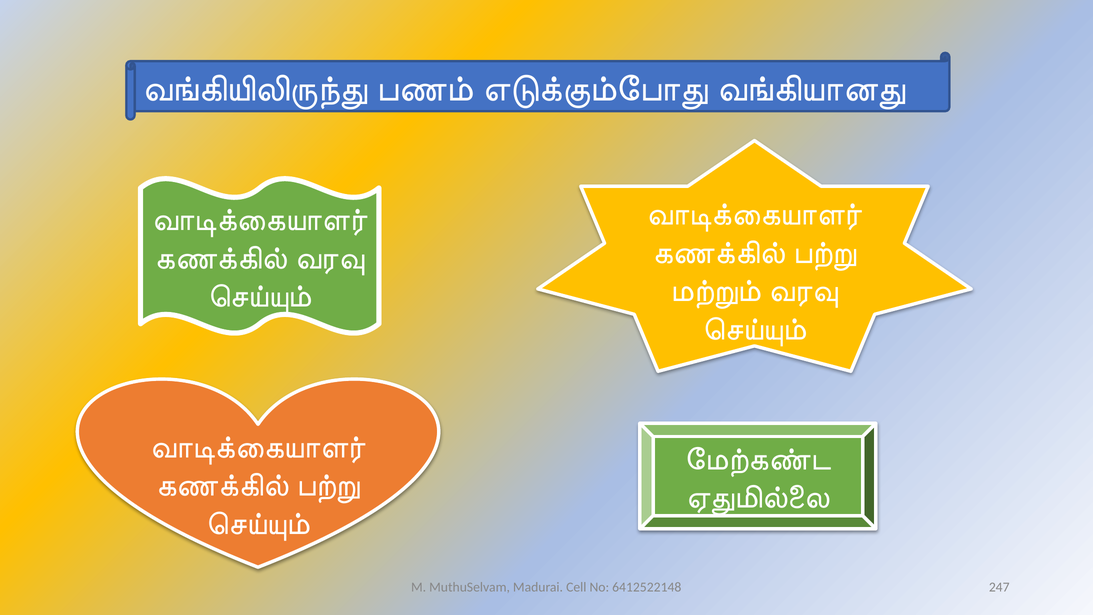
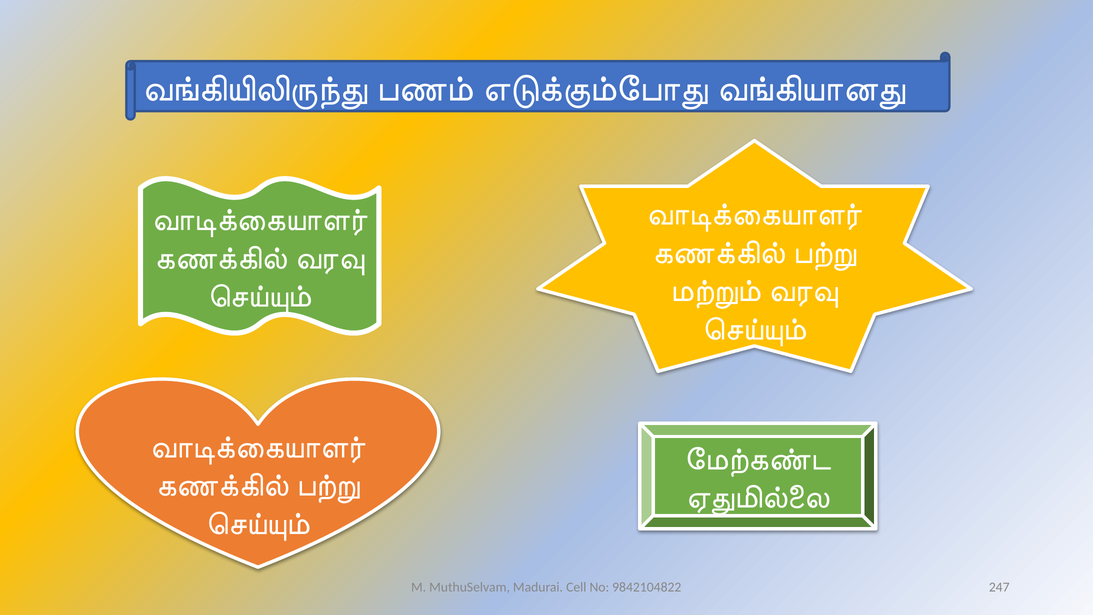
6412522148: 6412522148 -> 9842104822
